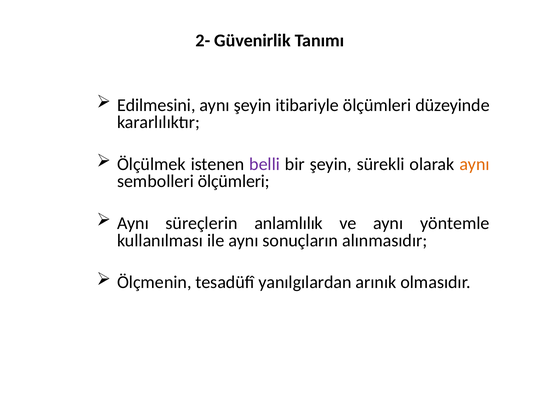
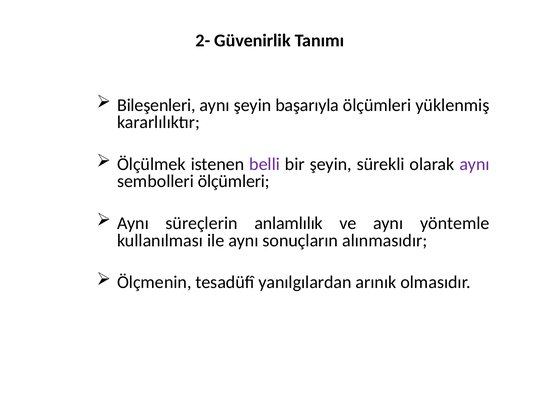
Edilmesini: Edilmesini -> Bileşenleri
itibariyle: itibariyle -> başarıyla
düzeyinde: düzeyinde -> yüklenmiş
aynı at (474, 164) colour: orange -> purple
